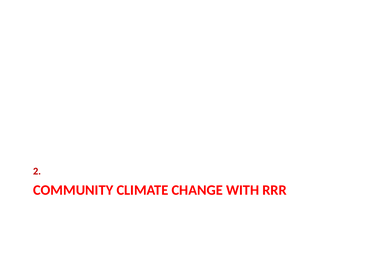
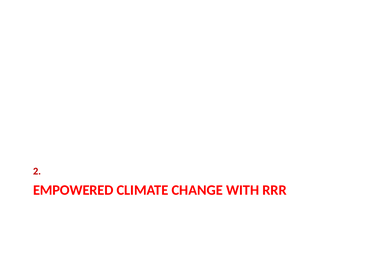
COMMUNITY: COMMUNITY -> EMPOWERED
